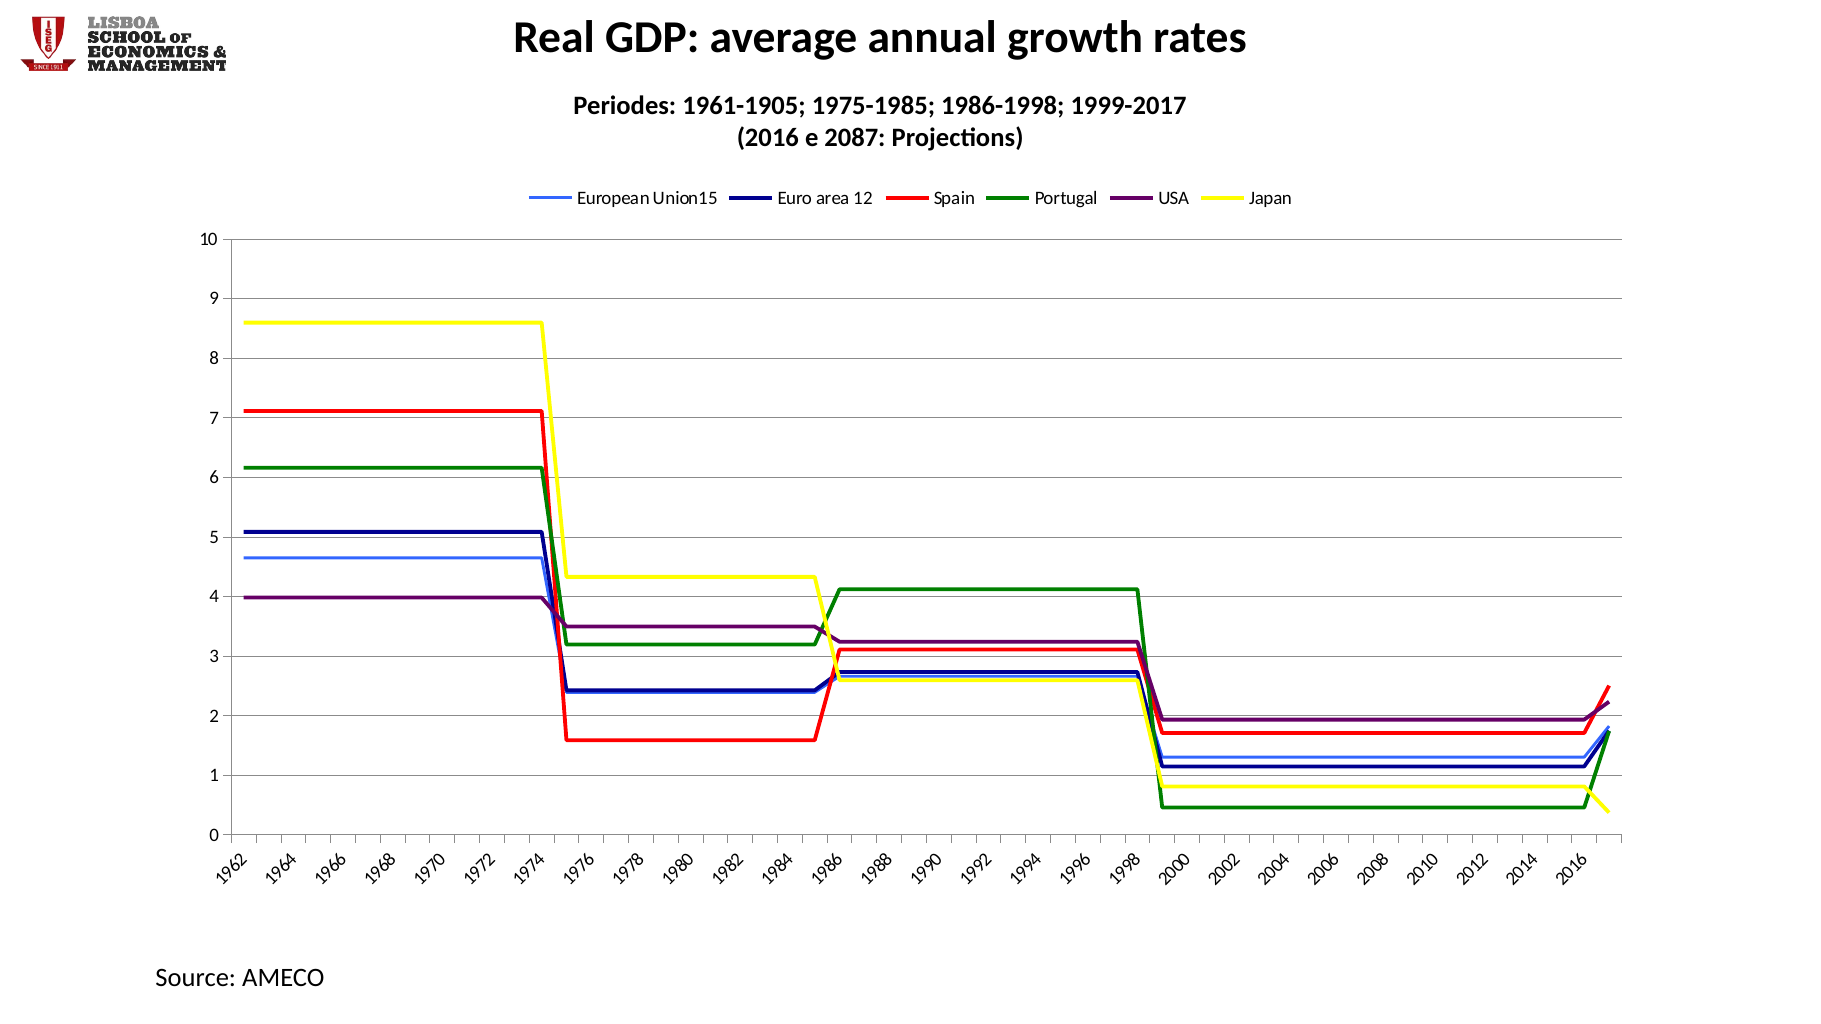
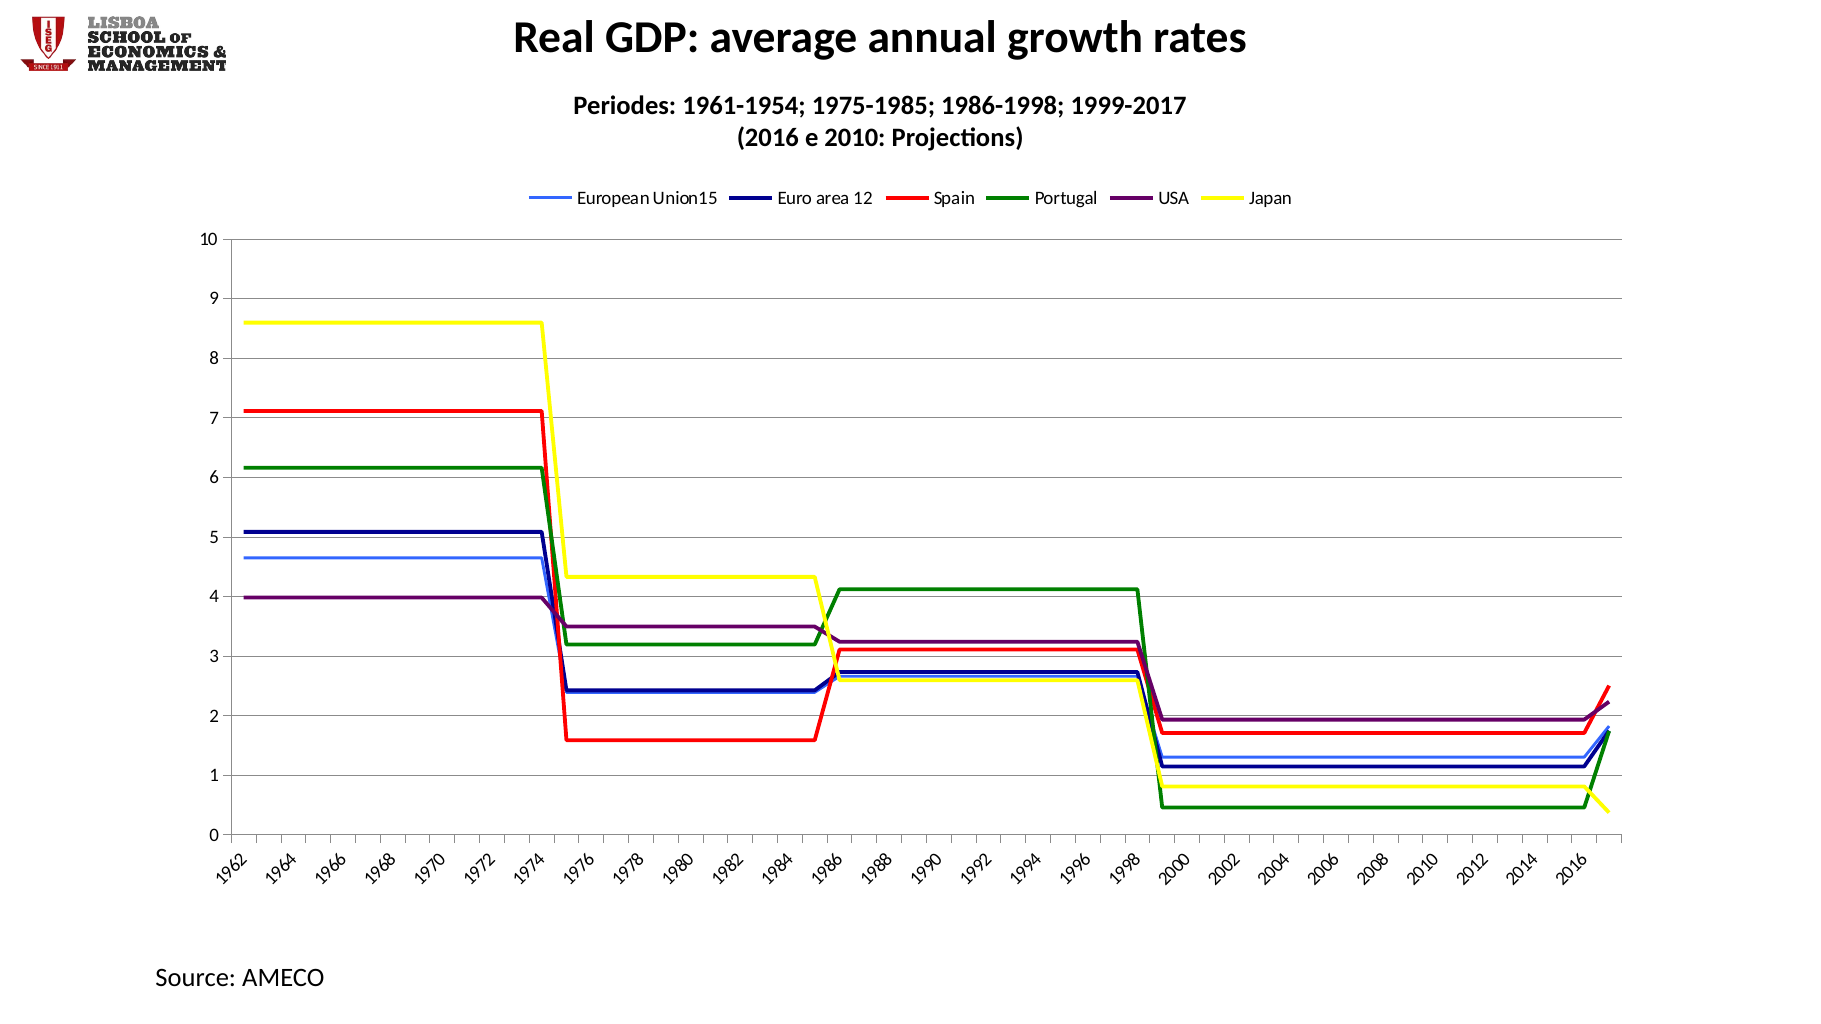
1961-1905: 1961-1905 -> 1961-1954
2087: 2087 -> 2010
